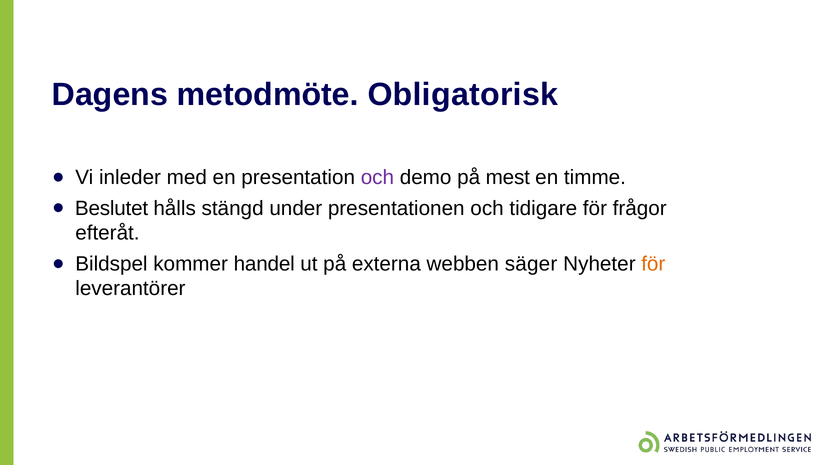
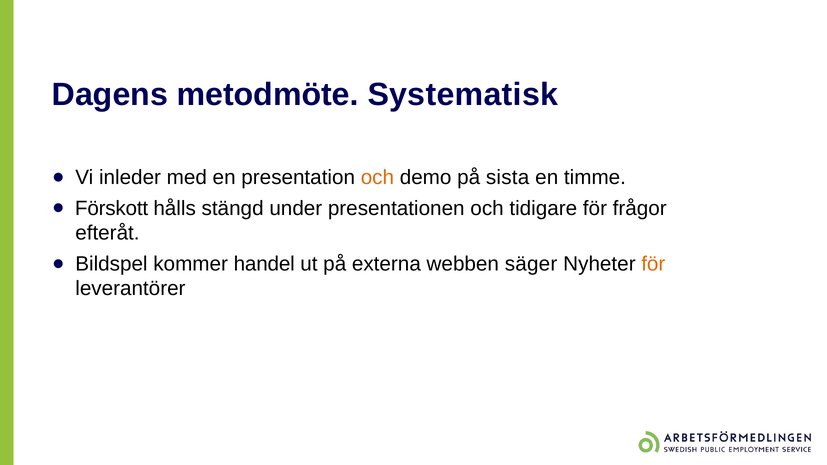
Obligatorisk: Obligatorisk -> Systematisk
och at (377, 177) colour: purple -> orange
mest: mest -> sista
Beslutet: Beslutet -> Förskott
